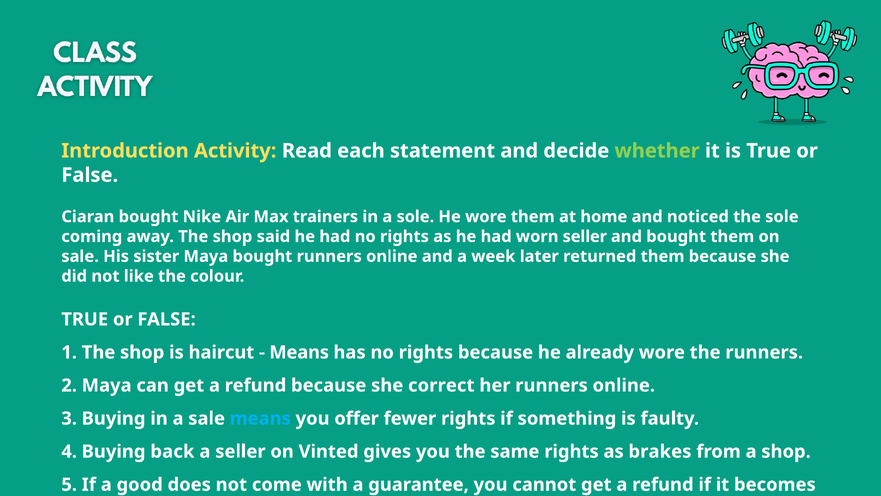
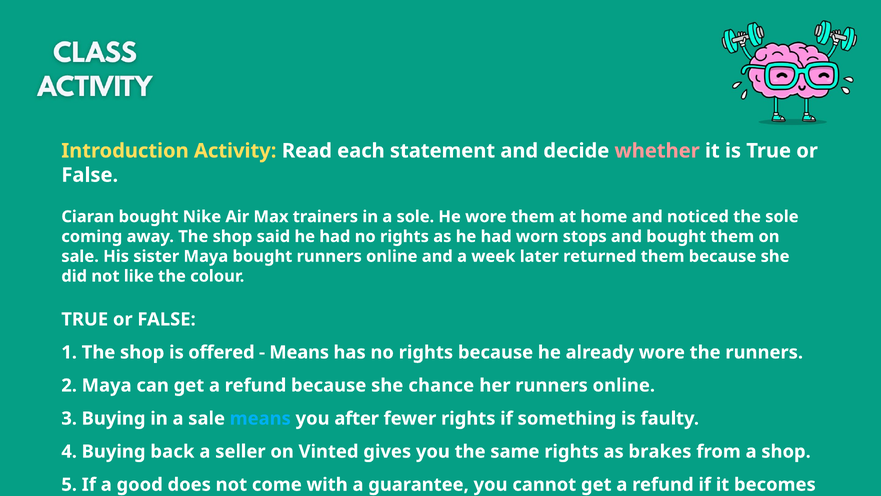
whether colour: light green -> pink
worn seller: seller -> stops
haircut: haircut -> offered
correct: correct -> chance
offer: offer -> after
